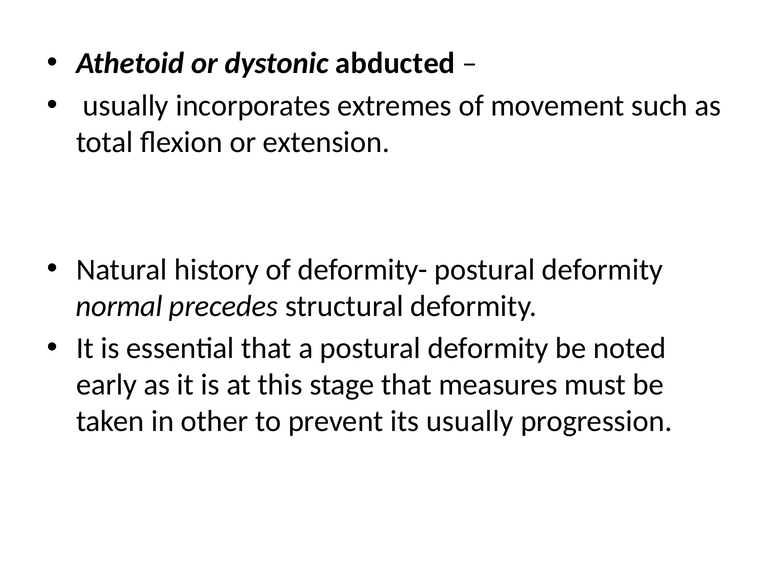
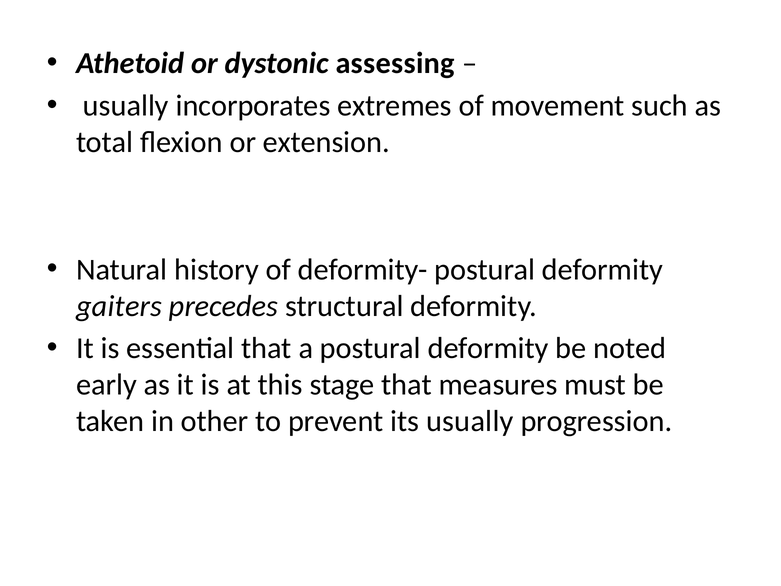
abducted: abducted -> assessing
normal: normal -> gaiters
